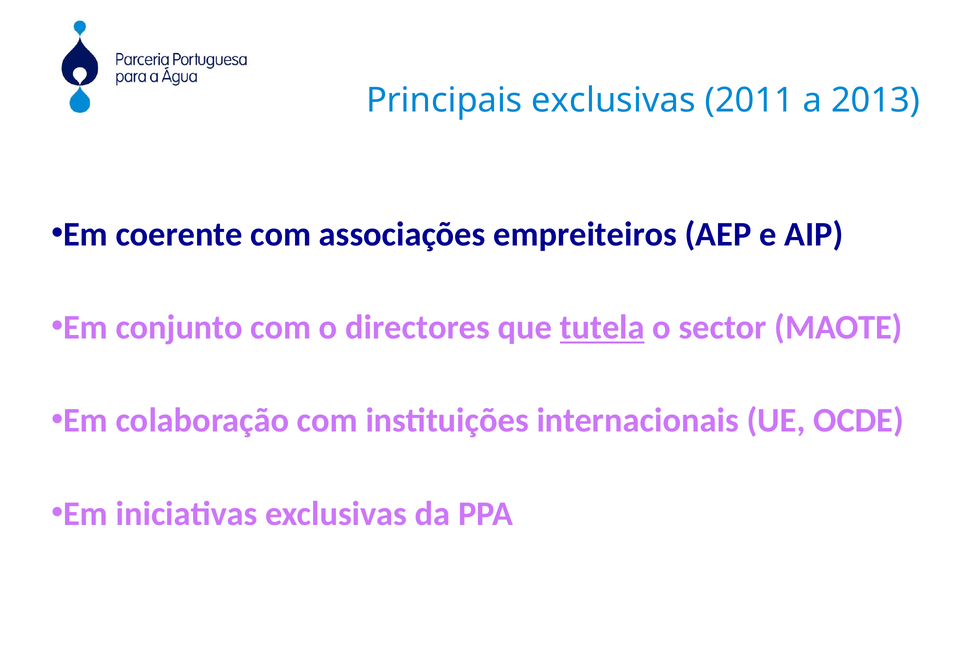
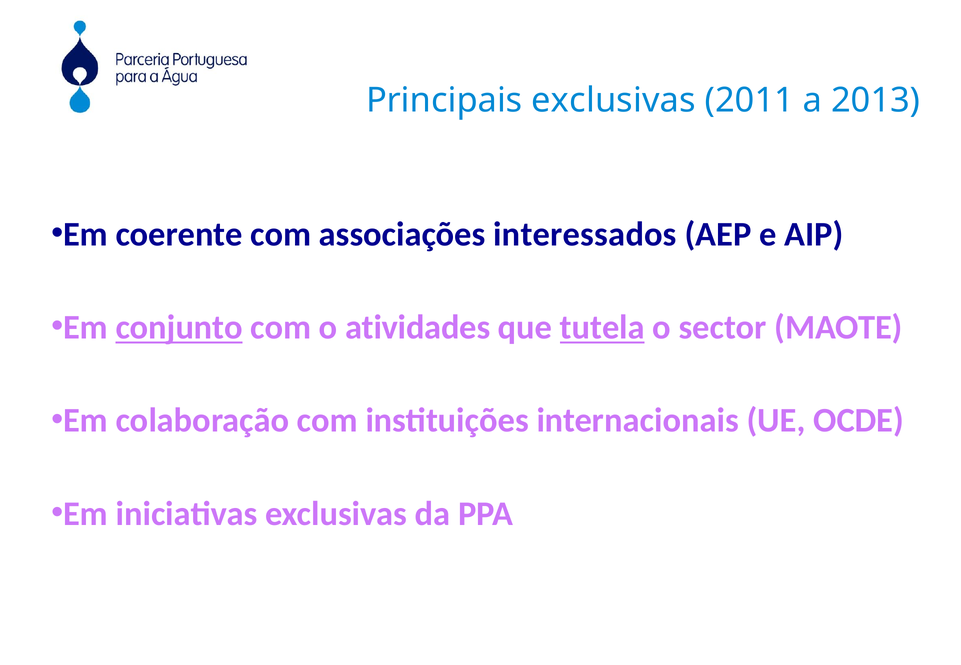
empreiteiros: empreiteiros -> interessados
conjunto underline: none -> present
directores: directores -> atividades
